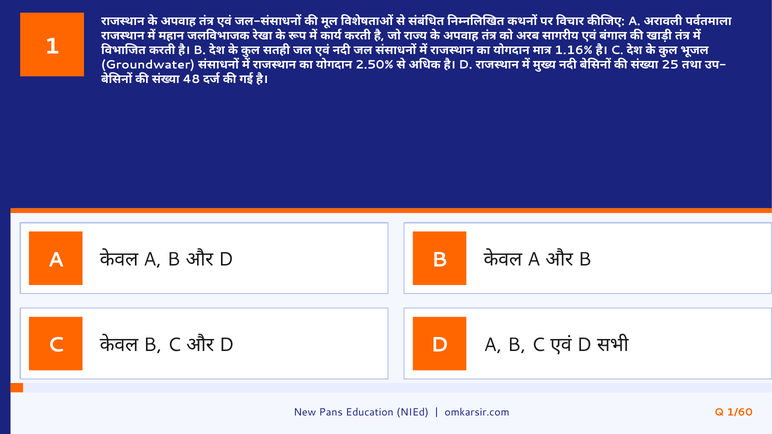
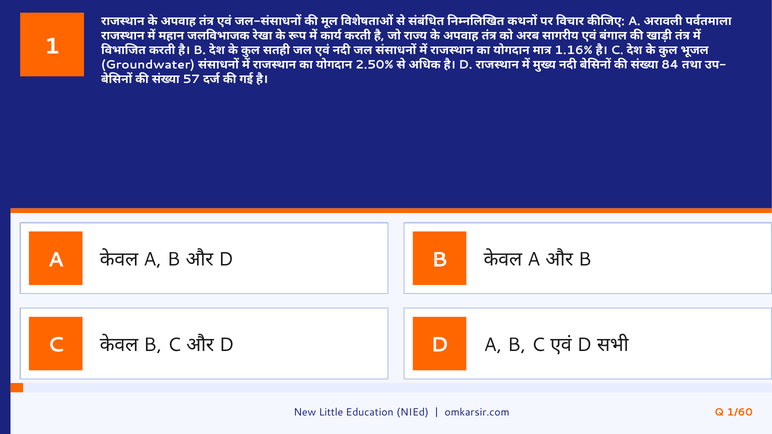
25: 25 -> 84
48: 48 -> 57
Pans: Pans -> Little
